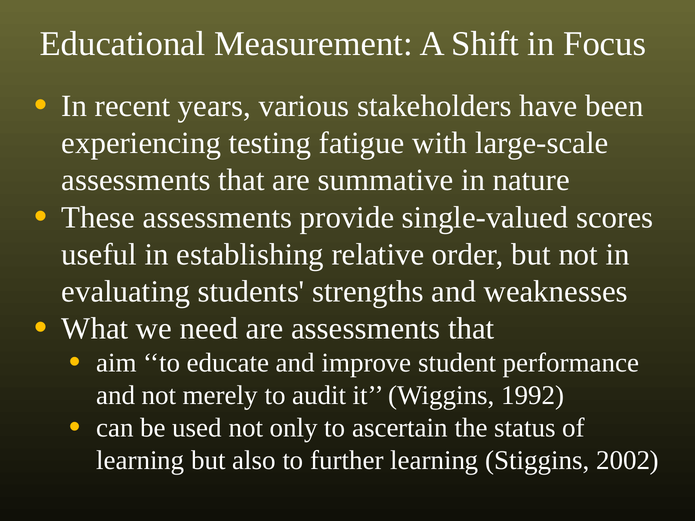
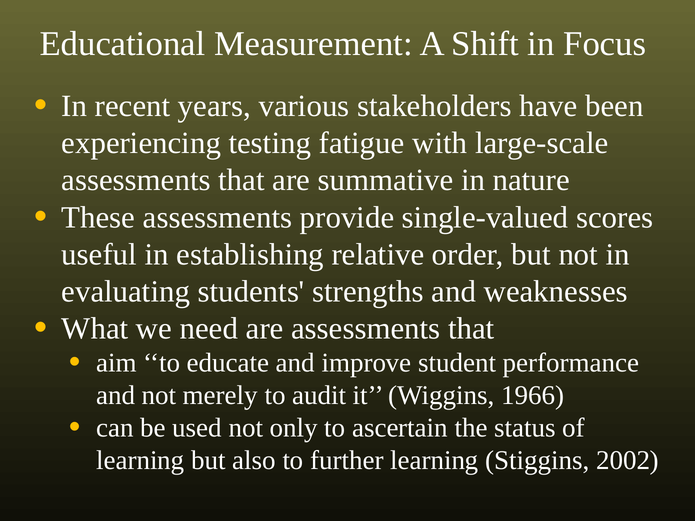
1992: 1992 -> 1966
